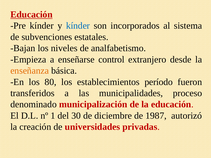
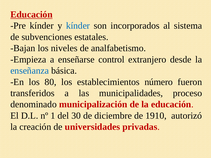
enseñanza colour: orange -> blue
período: período -> número
1987: 1987 -> 1910
